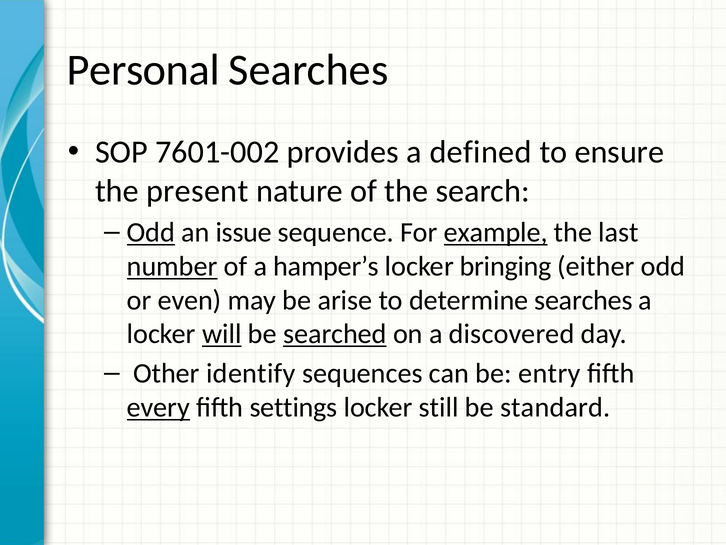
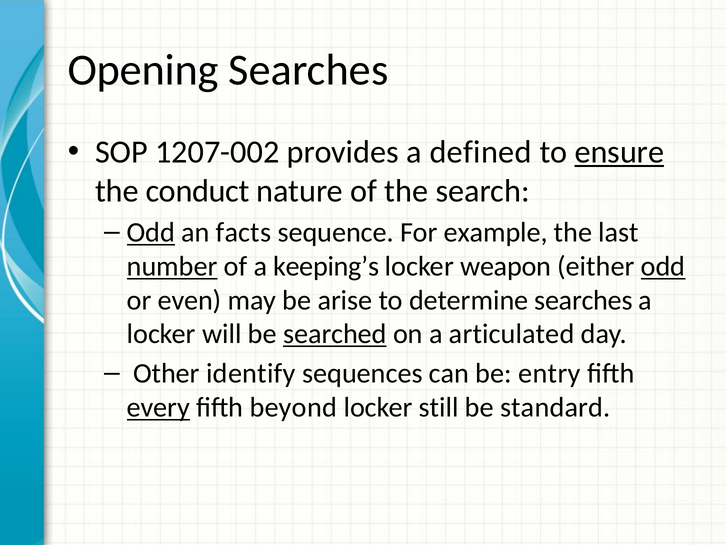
Personal: Personal -> Opening
7601-002: 7601-002 -> 1207-002
ensure underline: none -> present
present: present -> conduct
issue: issue -> facts
example underline: present -> none
hamper’s: hamper’s -> keeping’s
bringing: bringing -> weapon
odd at (663, 266) underline: none -> present
will underline: present -> none
discovered: discovered -> articulated
settings: settings -> beyond
